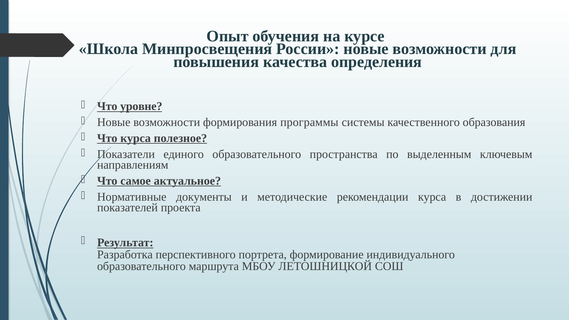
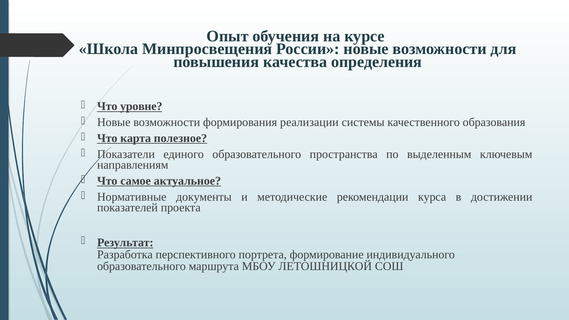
программы: программы -> реализации
Что курса: курса -> карта
